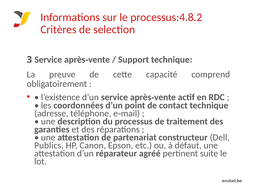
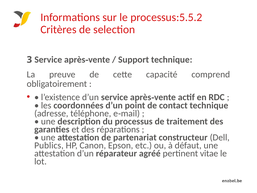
processus:4.8.2: processus:4.8.2 -> processus:5.5.2
suite: suite -> vitae
